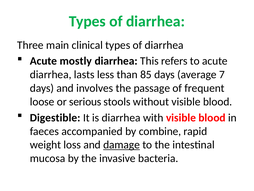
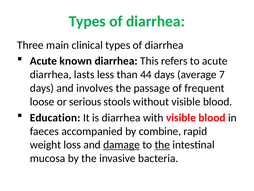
mostly: mostly -> known
85: 85 -> 44
Digestible: Digestible -> Education
the at (162, 144) underline: none -> present
